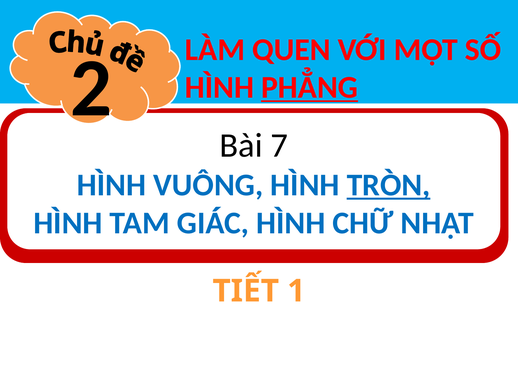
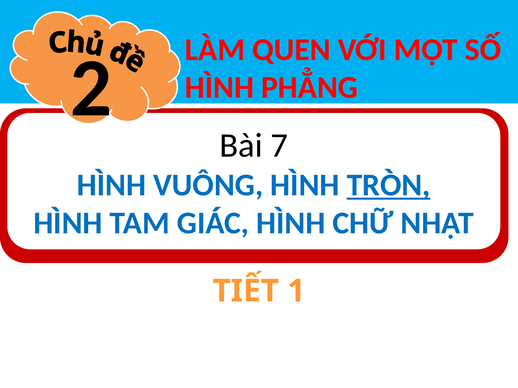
PHẲNG underline: present -> none
